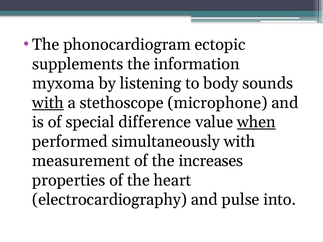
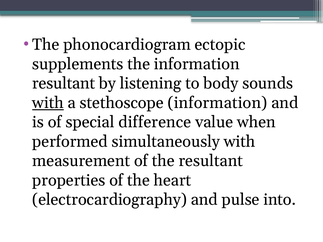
myxoma at (64, 83): myxoma -> resultant
stethoscope microphone: microphone -> information
when underline: present -> none
the increases: increases -> resultant
